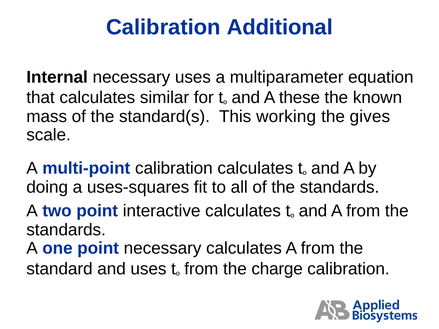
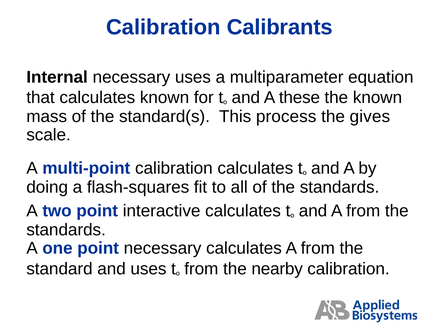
Additional: Additional -> Calibrants
calculates similar: similar -> known
working: working -> process
uses-squares: uses-squares -> flash-squares
charge: charge -> nearby
